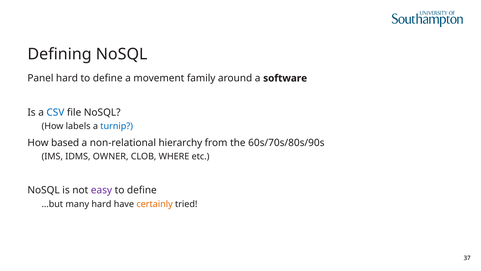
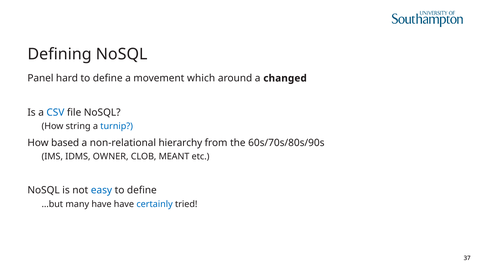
family: family -> which
software: software -> changed
labels: labels -> string
WHERE: WHERE -> MEANT
easy colour: purple -> blue
many hard: hard -> have
certainly colour: orange -> blue
